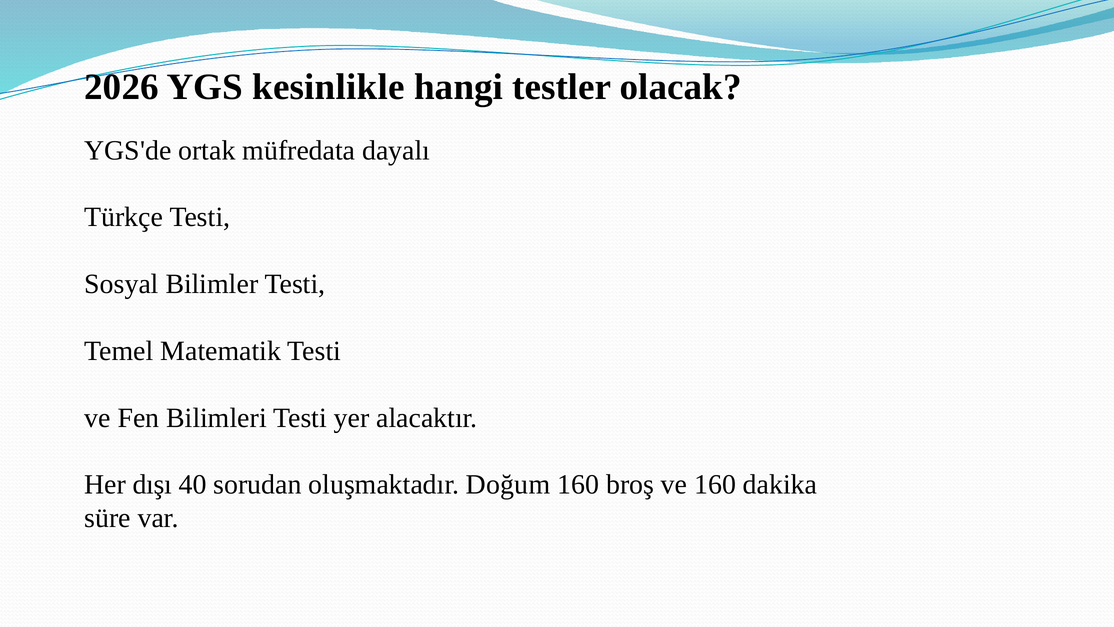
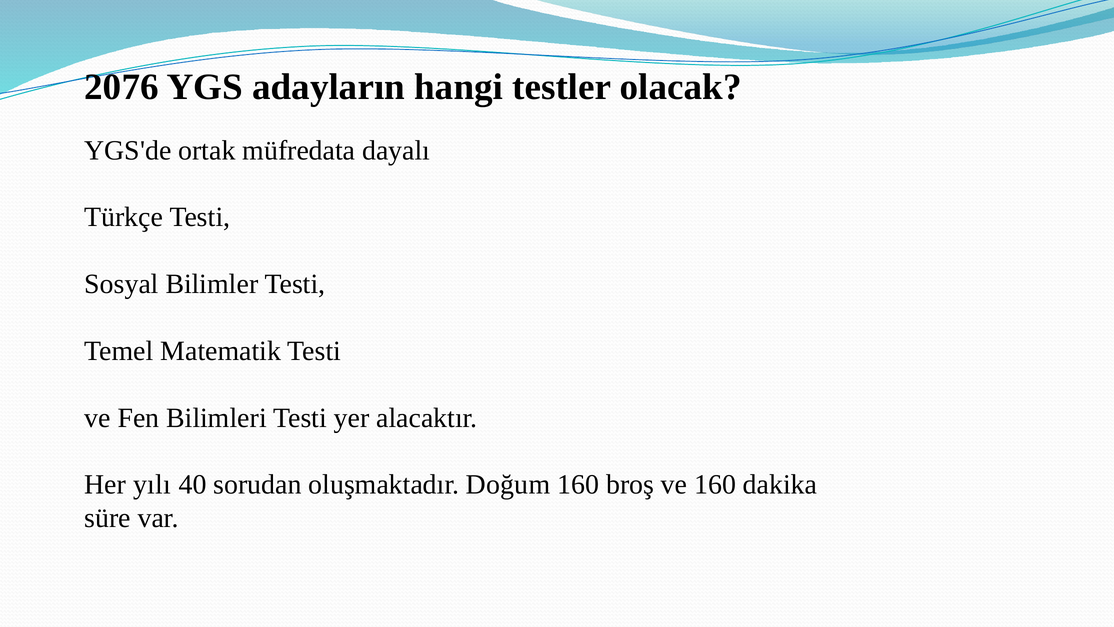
2026: 2026 -> 2076
kesinlikle: kesinlikle -> adayların
dışı: dışı -> yılı
